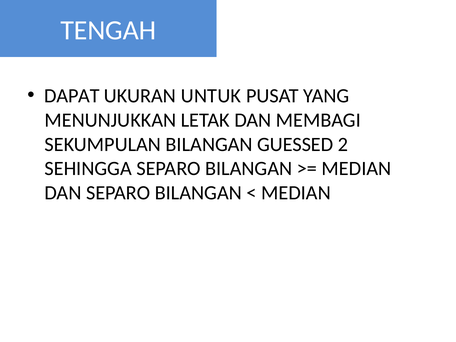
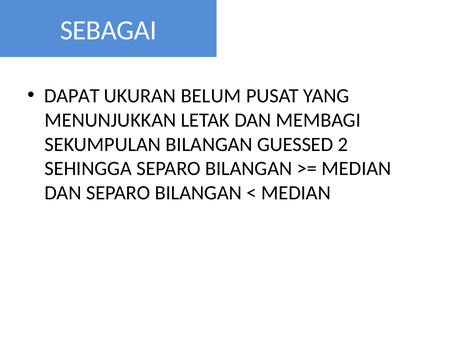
TENGAH: TENGAH -> SEBAGAI
UNTUK: UNTUK -> BELUM
